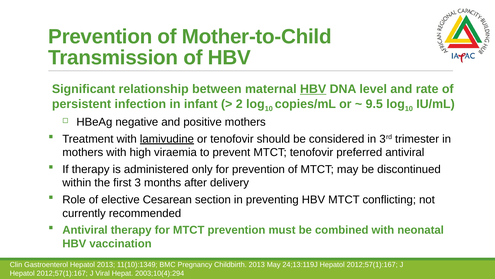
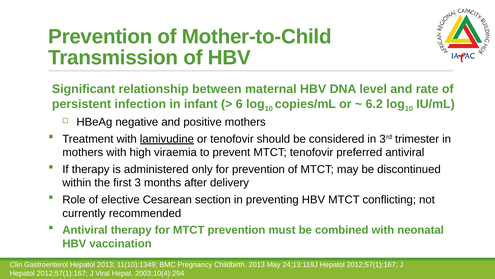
HBV at (313, 89) underline: present -> none
2: 2 -> 6
9.5: 9.5 -> 6.2
